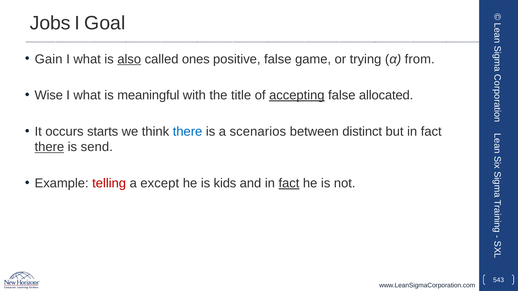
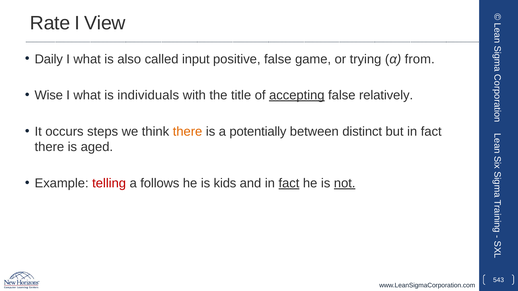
Jobs: Jobs -> Rate
Goal: Goal -> View
Gain: Gain -> Daily
also underline: present -> none
ones: ones -> input
meaningful: meaningful -> individuals
allocated: allocated -> relatively
starts: starts -> steps
there at (188, 132) colour: blue -> orange
scenarios: scenarios -> potentially
there at (49, 147) underline: present -> none
send: send -> aged
except: except -> follows
not underline: none -> present
